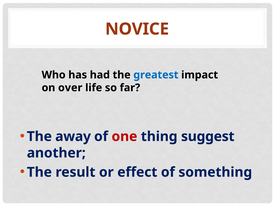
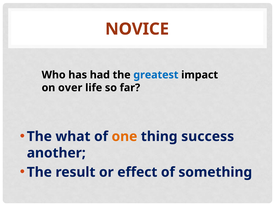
away: away -> what
one colour: red -> orange
suggest: suggest -> success
